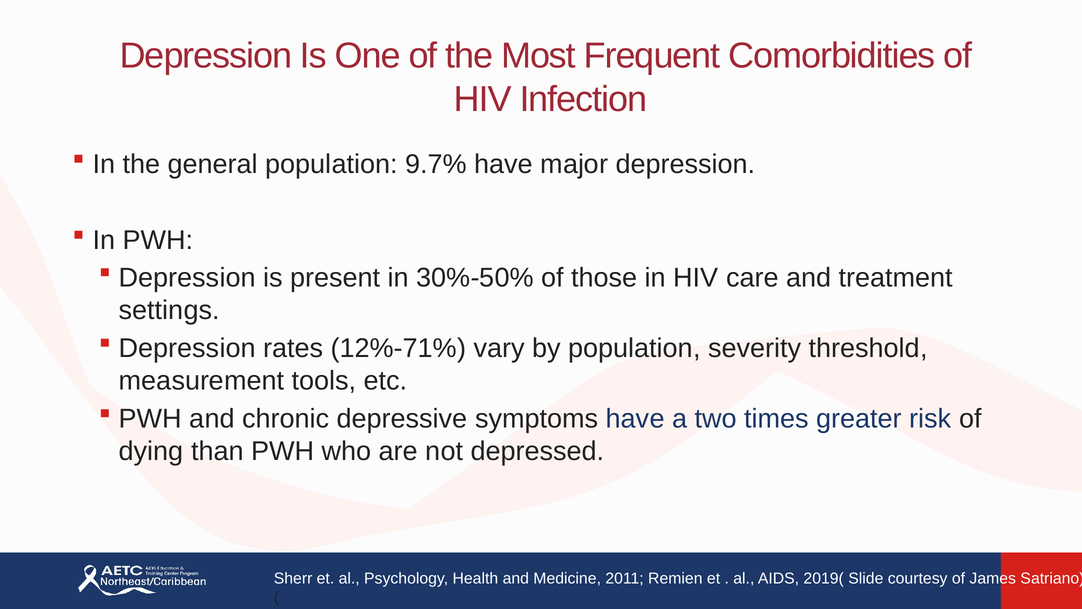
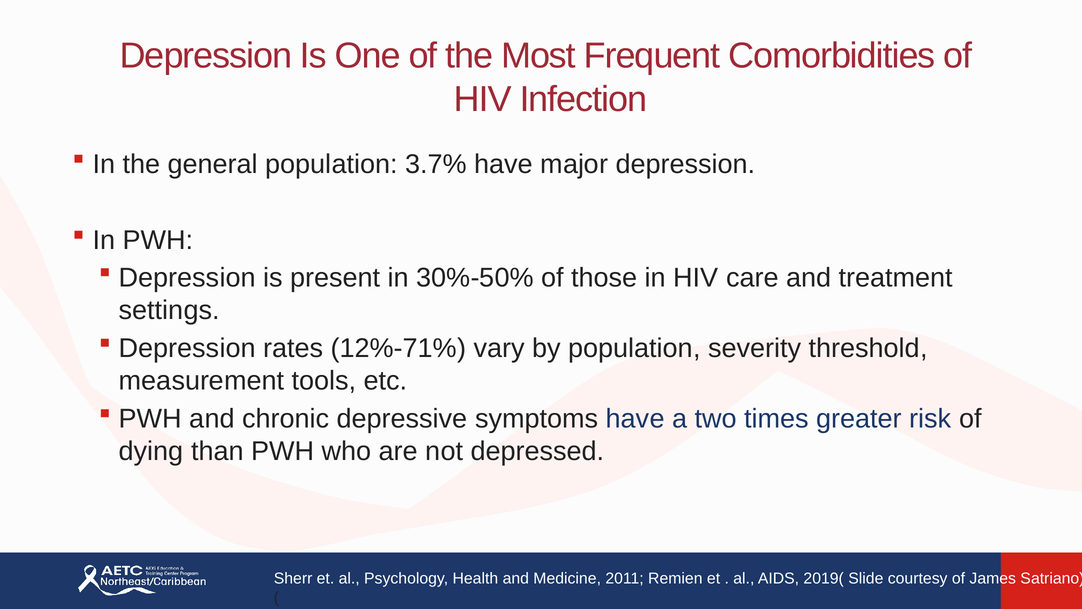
9.7%: 9.7% -> 3.7%
